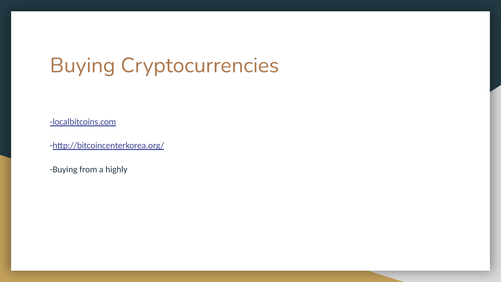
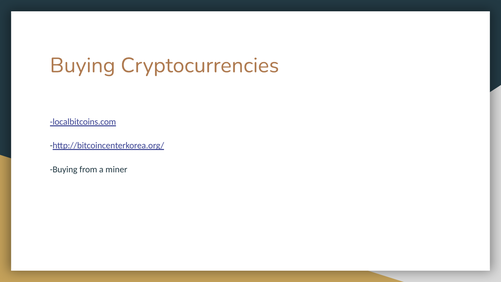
highly: highly -> miner
